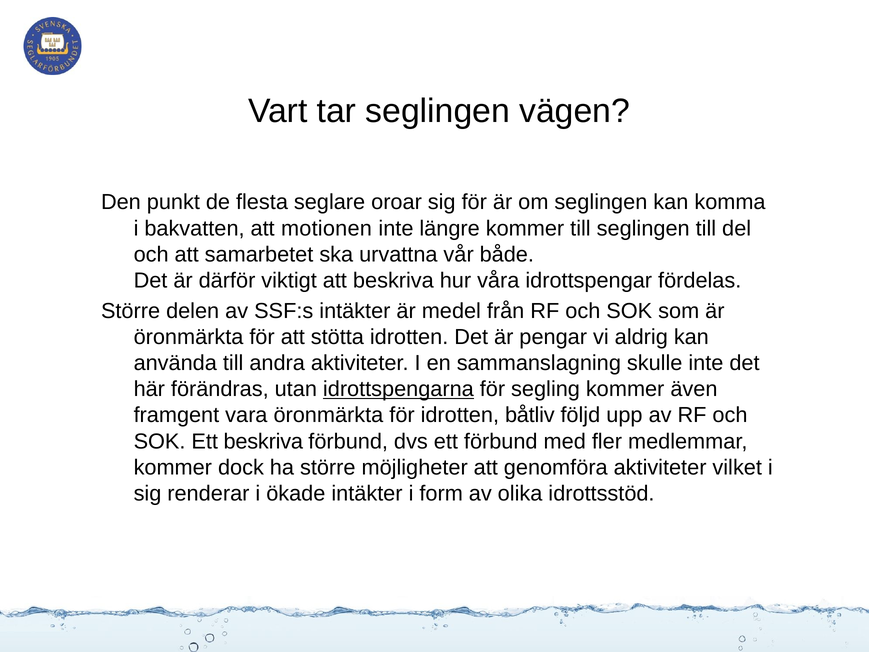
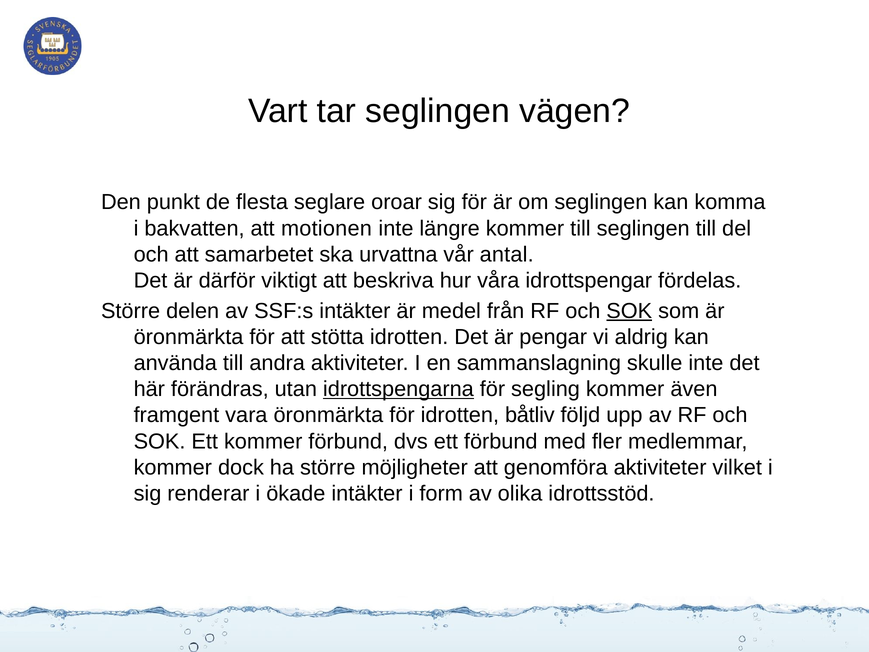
både: både -> antal
SOK at (629, 311) underline: none -> present
Ett beskriva: beskriva -> kommer
